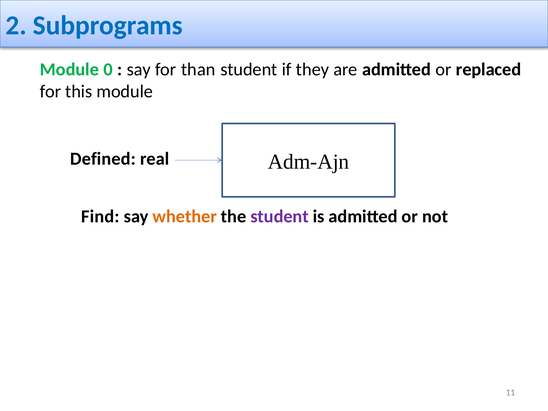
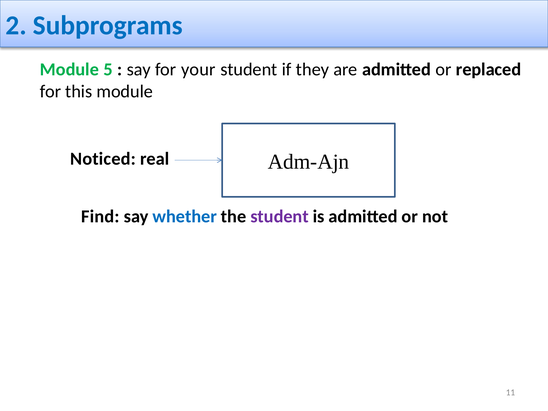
0: 0 -> 5
than: than -> your
Defined: Defined -> Noticed
whether colour: orange -> blue
